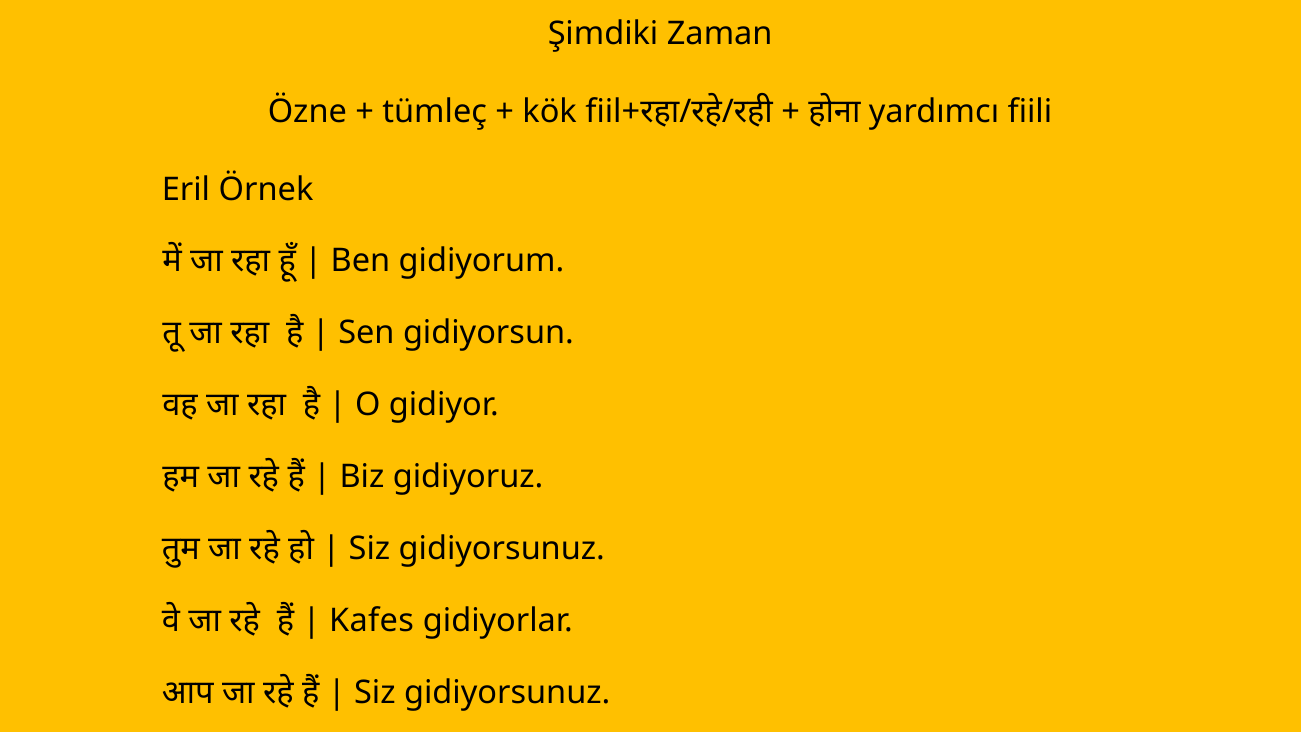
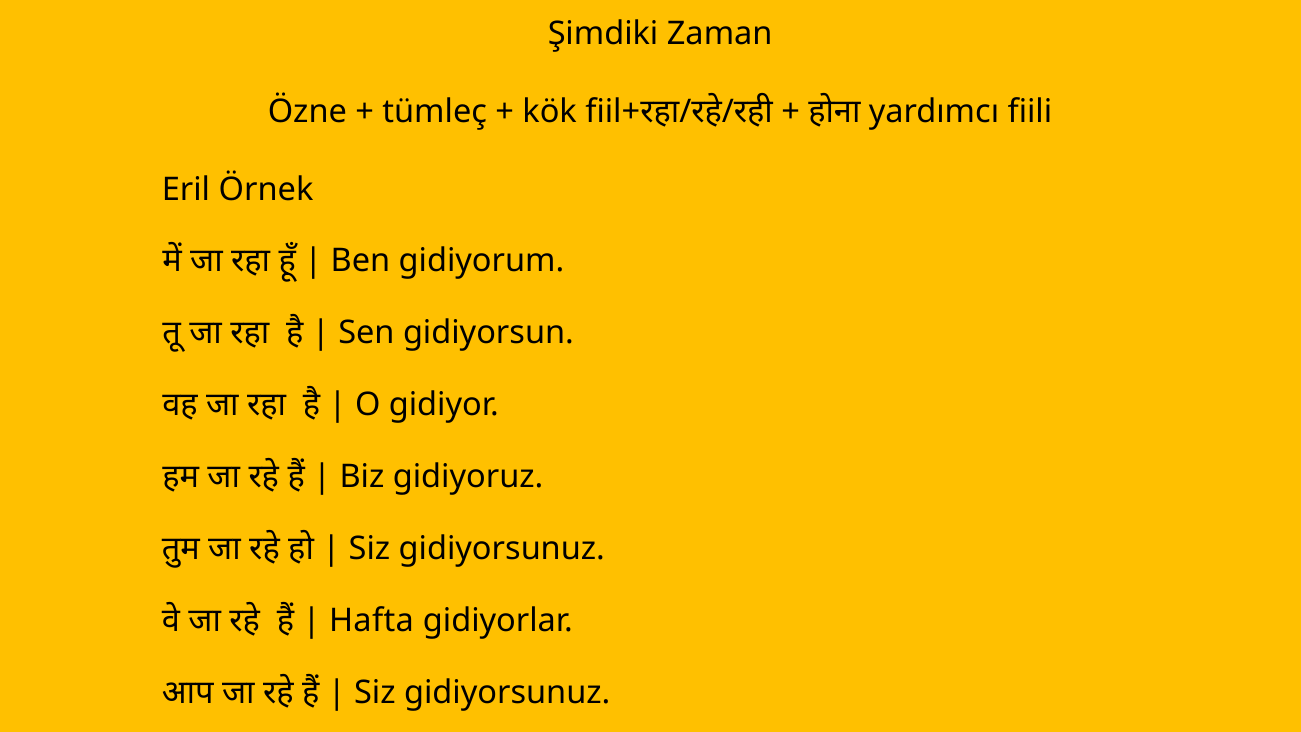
Kafes: Kafes -> Hafta
